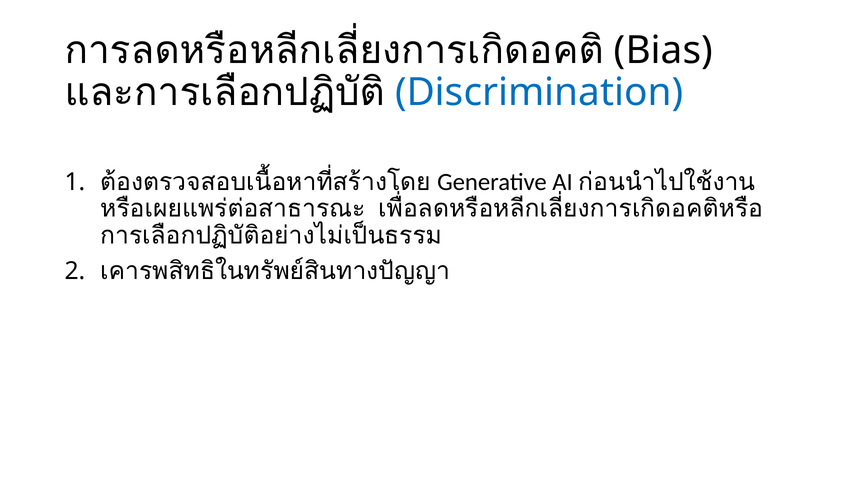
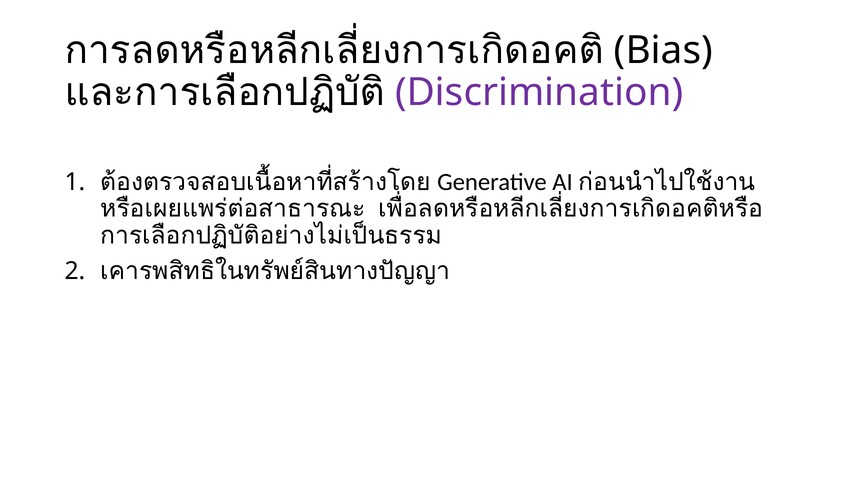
Discrimination colour: blue -> purple
